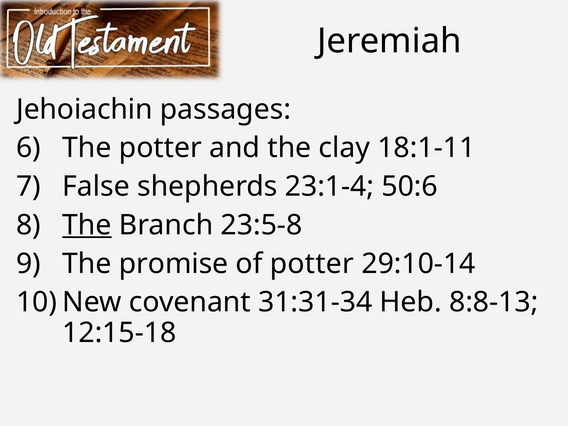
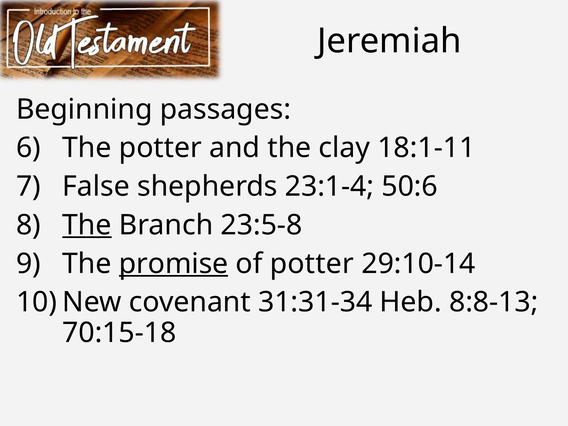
Jehoiachin: Jehoiachin -> Beginning
promise underline: none -> present
12:15-18: 12:15-18 -> 70:15-18
